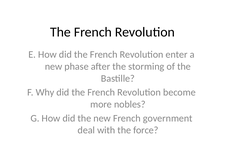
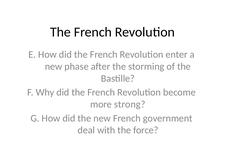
nobles: nobles -> strong
